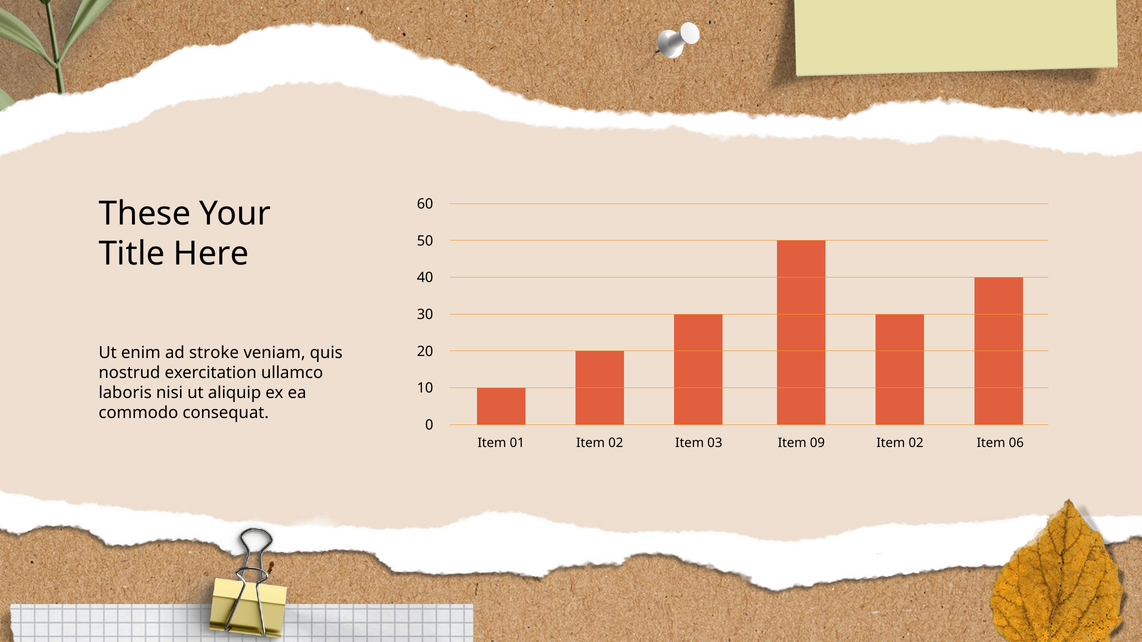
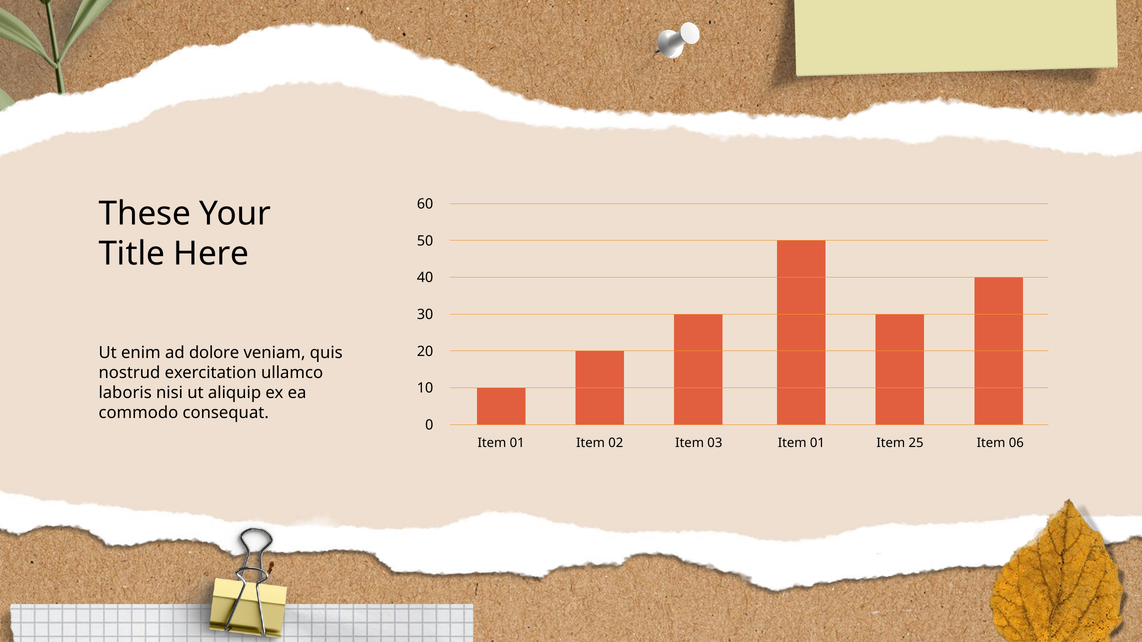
stroke: stroke -> dolore
03 Item 09: 09 -> 01
02 at (916, 443): 02 -> 25
